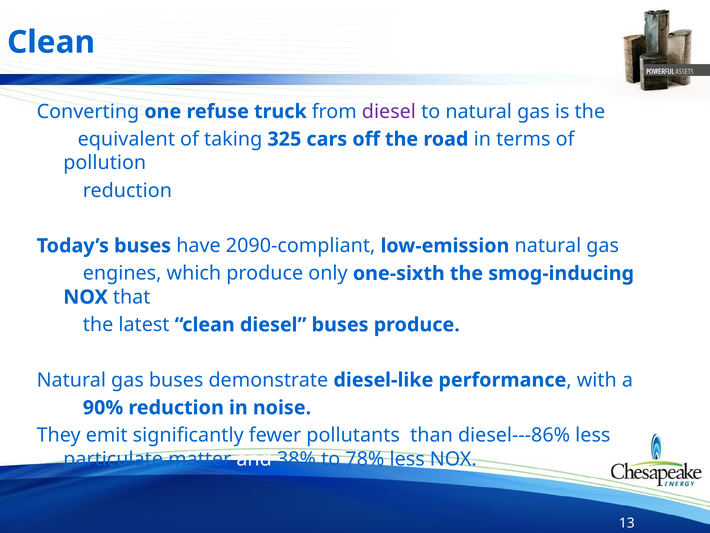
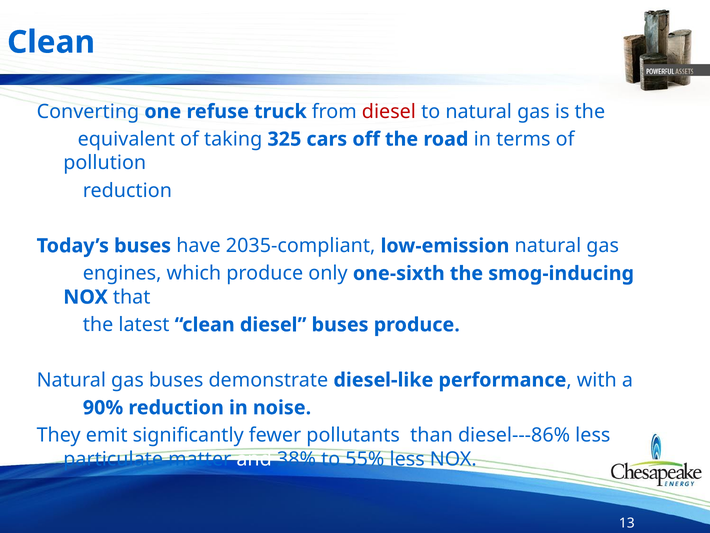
diesel at (389, 111) colour: purple -> red
2090-compliant: 2090-compliant -> 2035-compliant
78%: 78% -> 55%
